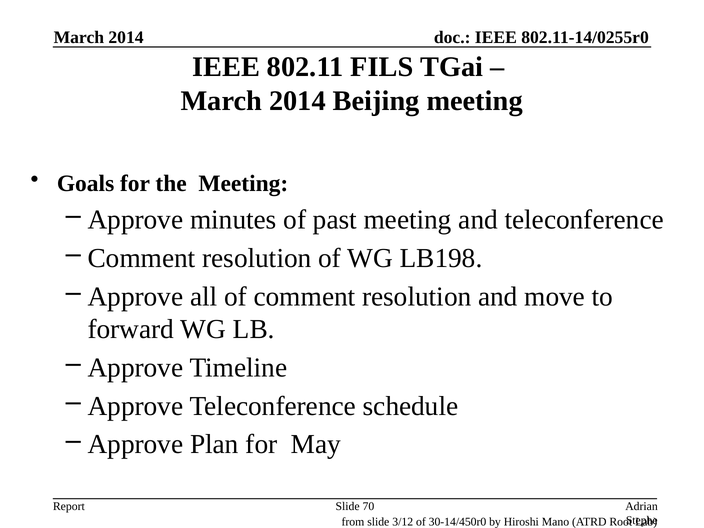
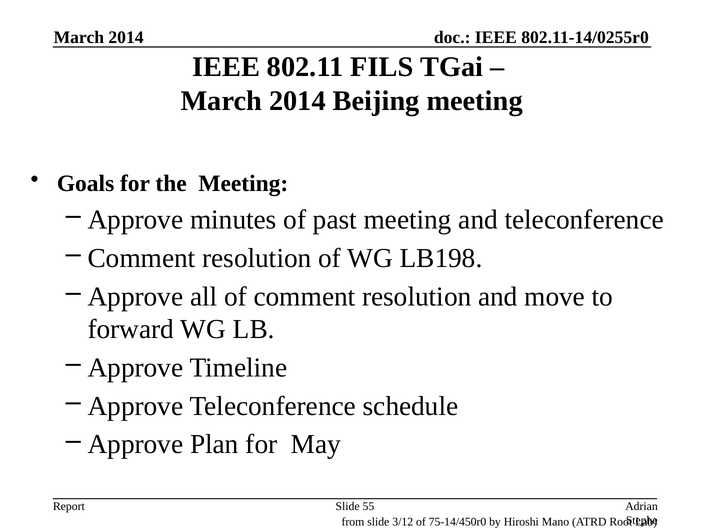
70: 70 -> 55
30-14/450r0: 30-14/450r0 -> 75-14/450r0
